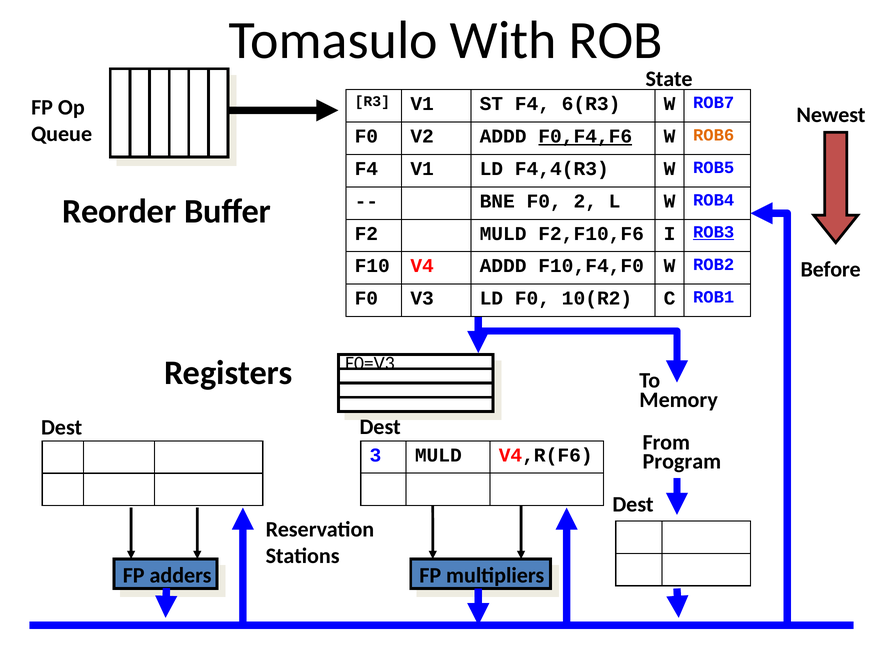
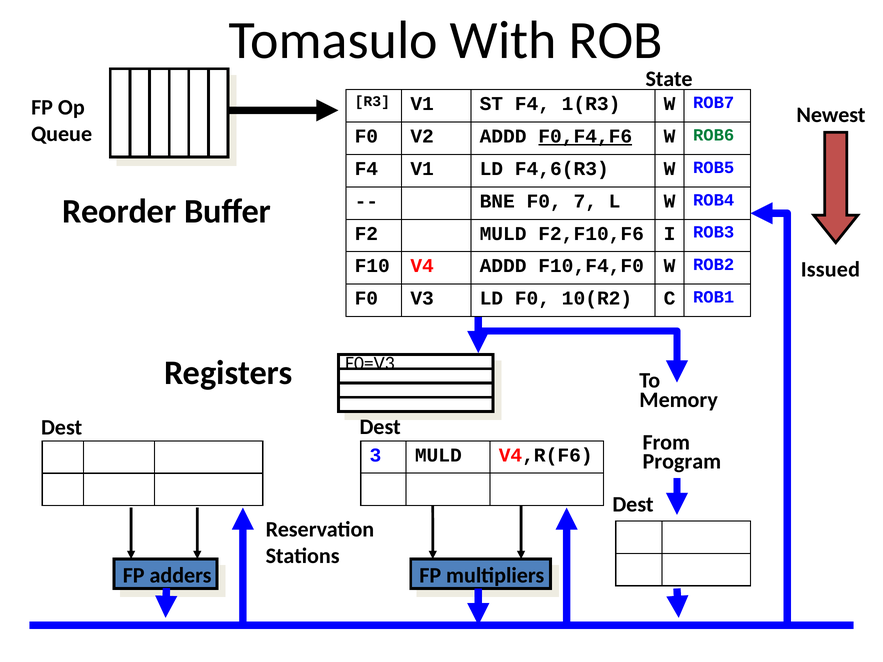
6(R3: 6(R3 -> 1(R3
ROB6 colour: orange -> green
F4,4(R3: F4,4(R3 -> F4,6(R3
2: 2 -> 7
ROB3 underline: present -> none
Before: Before -> Issued
